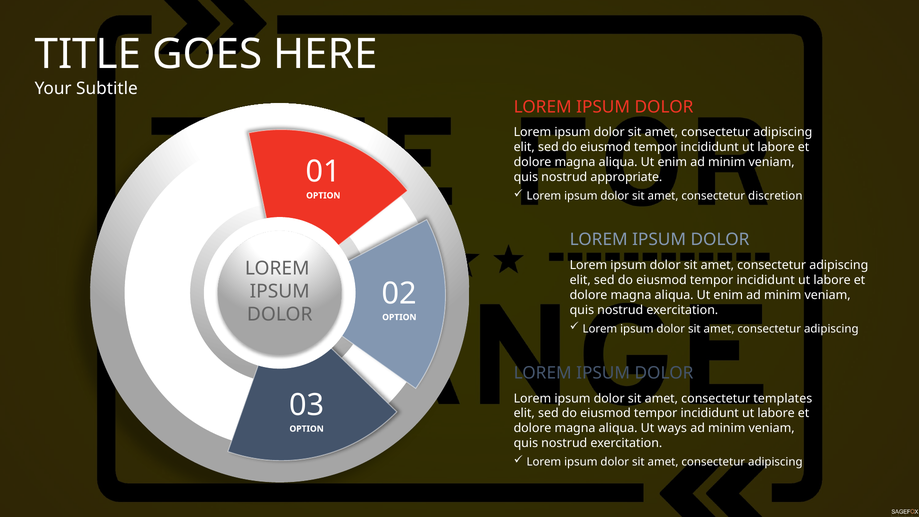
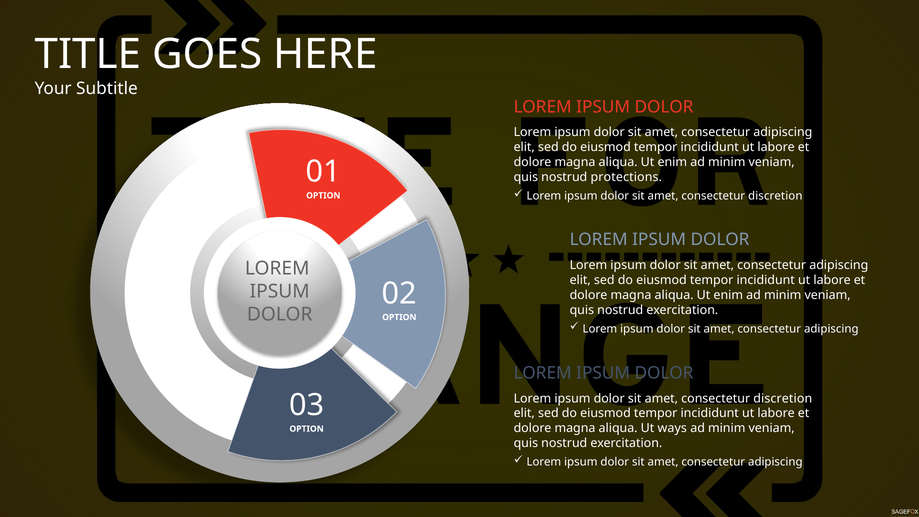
appropriate: appropriate -> protections
templates at (783, 398): templates -> discretion
